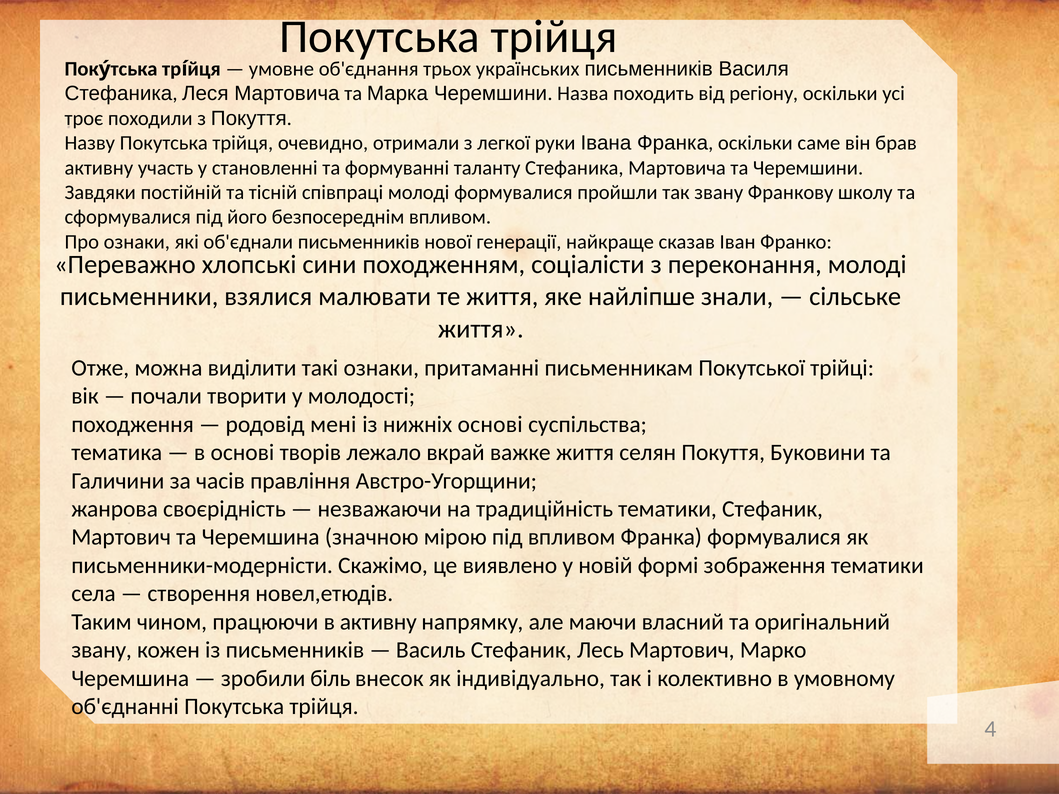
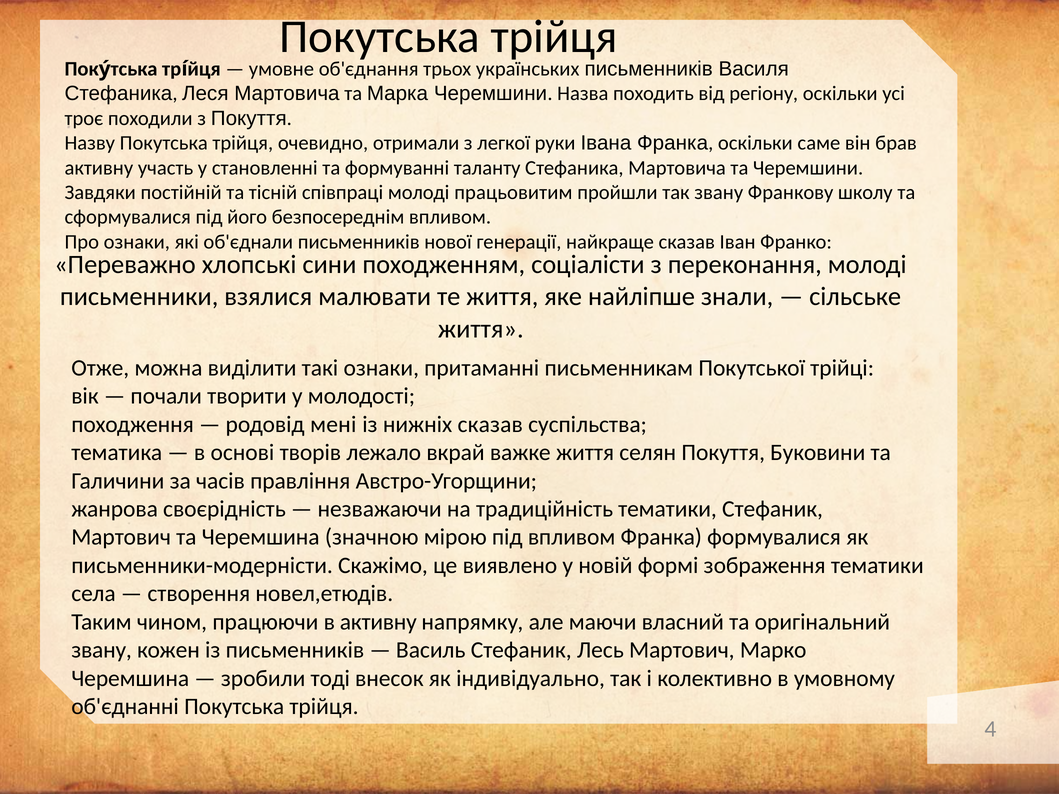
молоді формувалися: формувалися -> працьовитим
нижніх основі: основі -> сказав
біль: біль -> тоді
